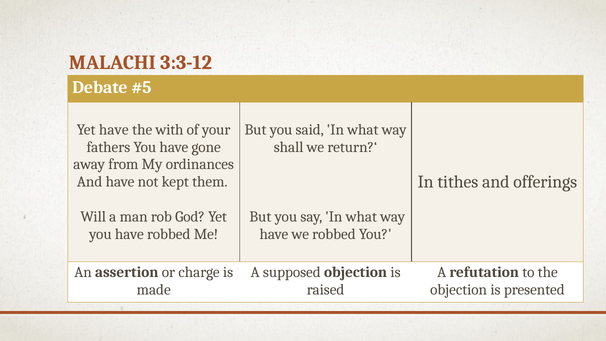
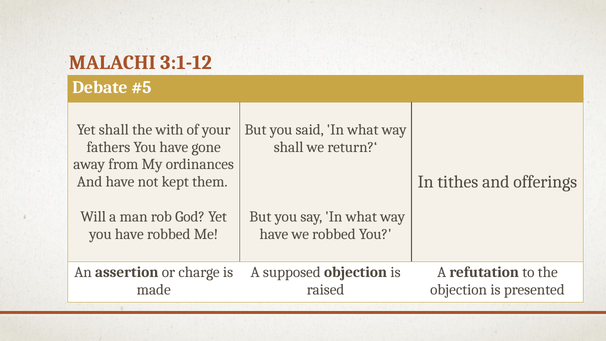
3:3-12: 3:3-12 -> 3:1-12
Yet have: have -> shall
